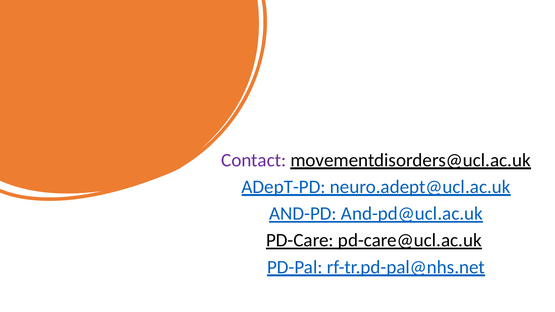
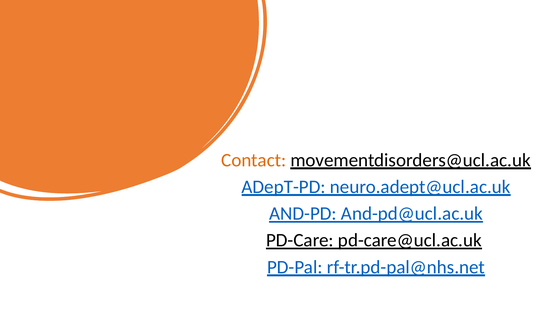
Contact colour: purple -> orange
